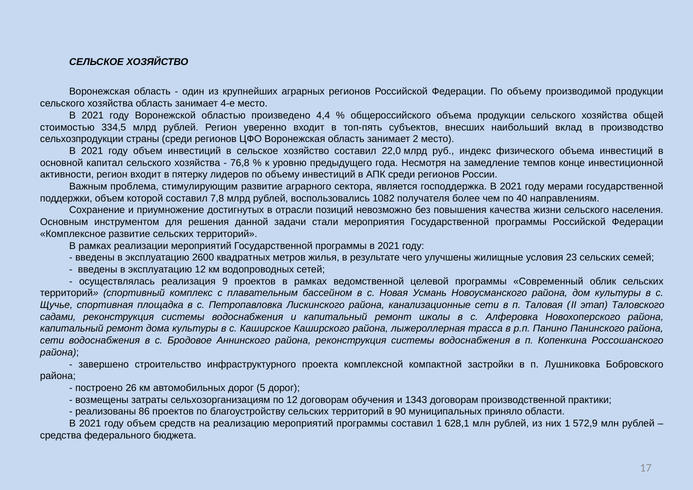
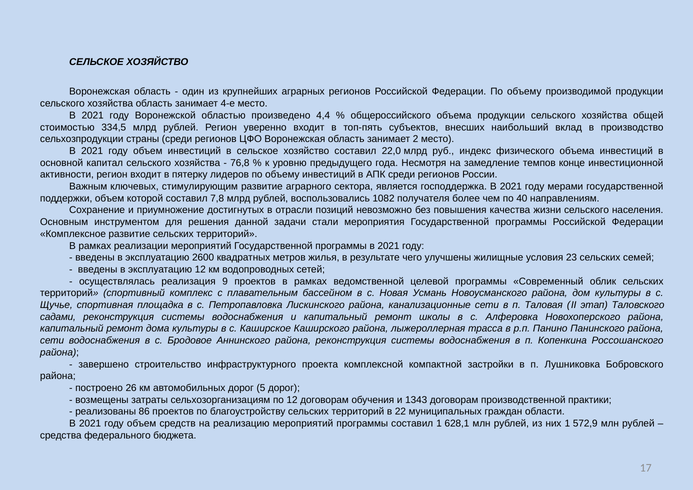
проблема: проблема -> ключевых
90: 90 -> 22
приняло: приняло -> граждан
